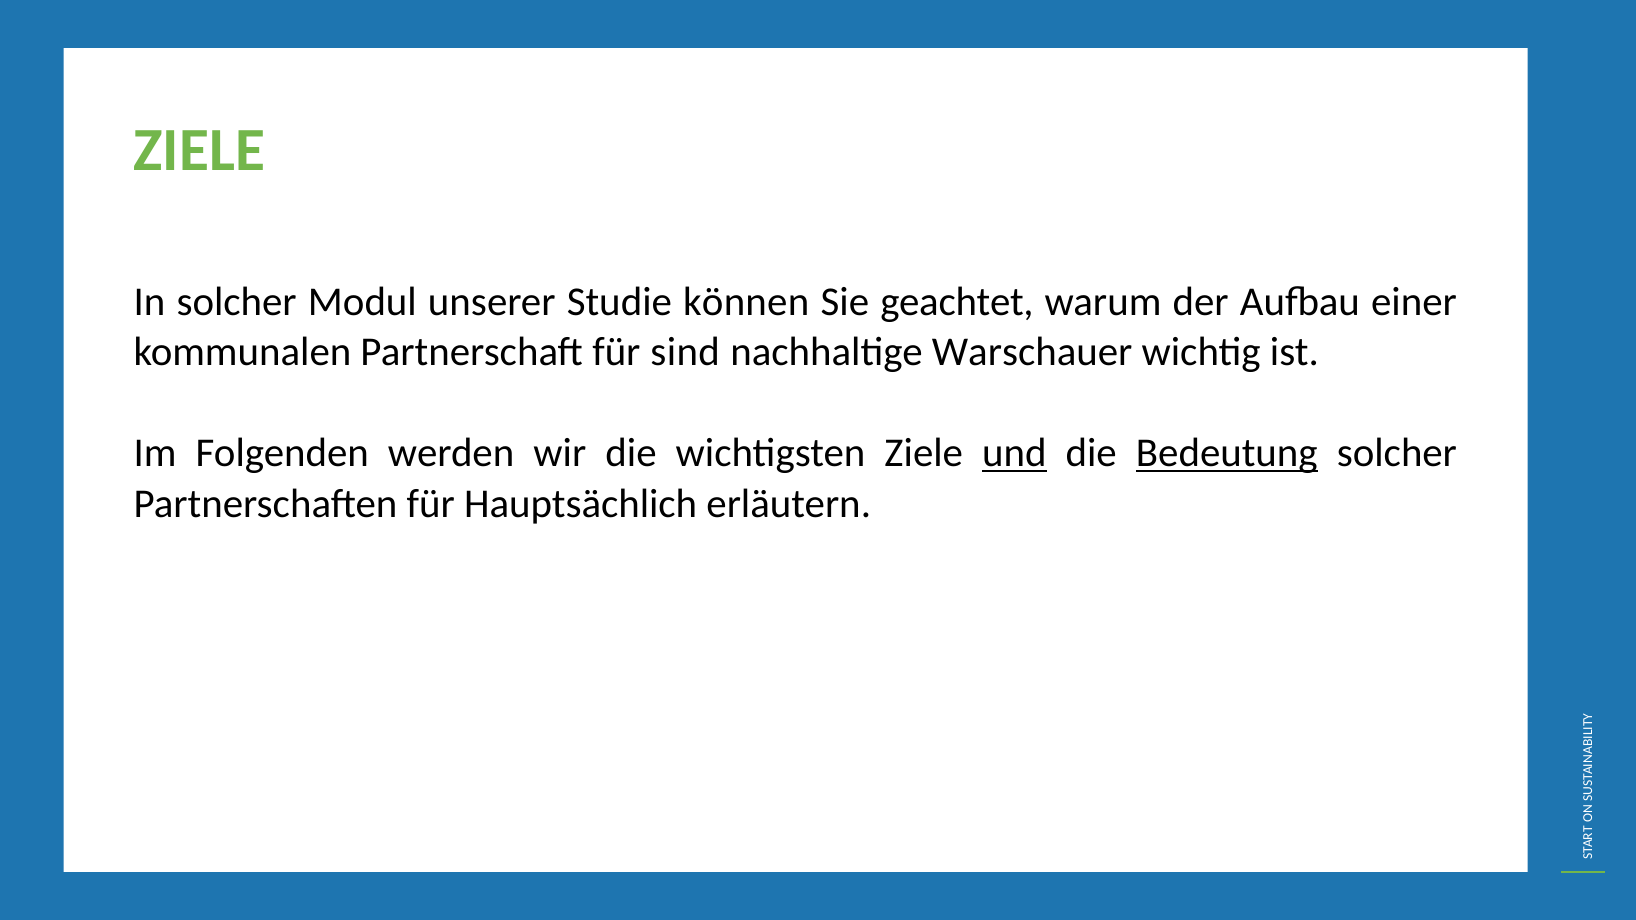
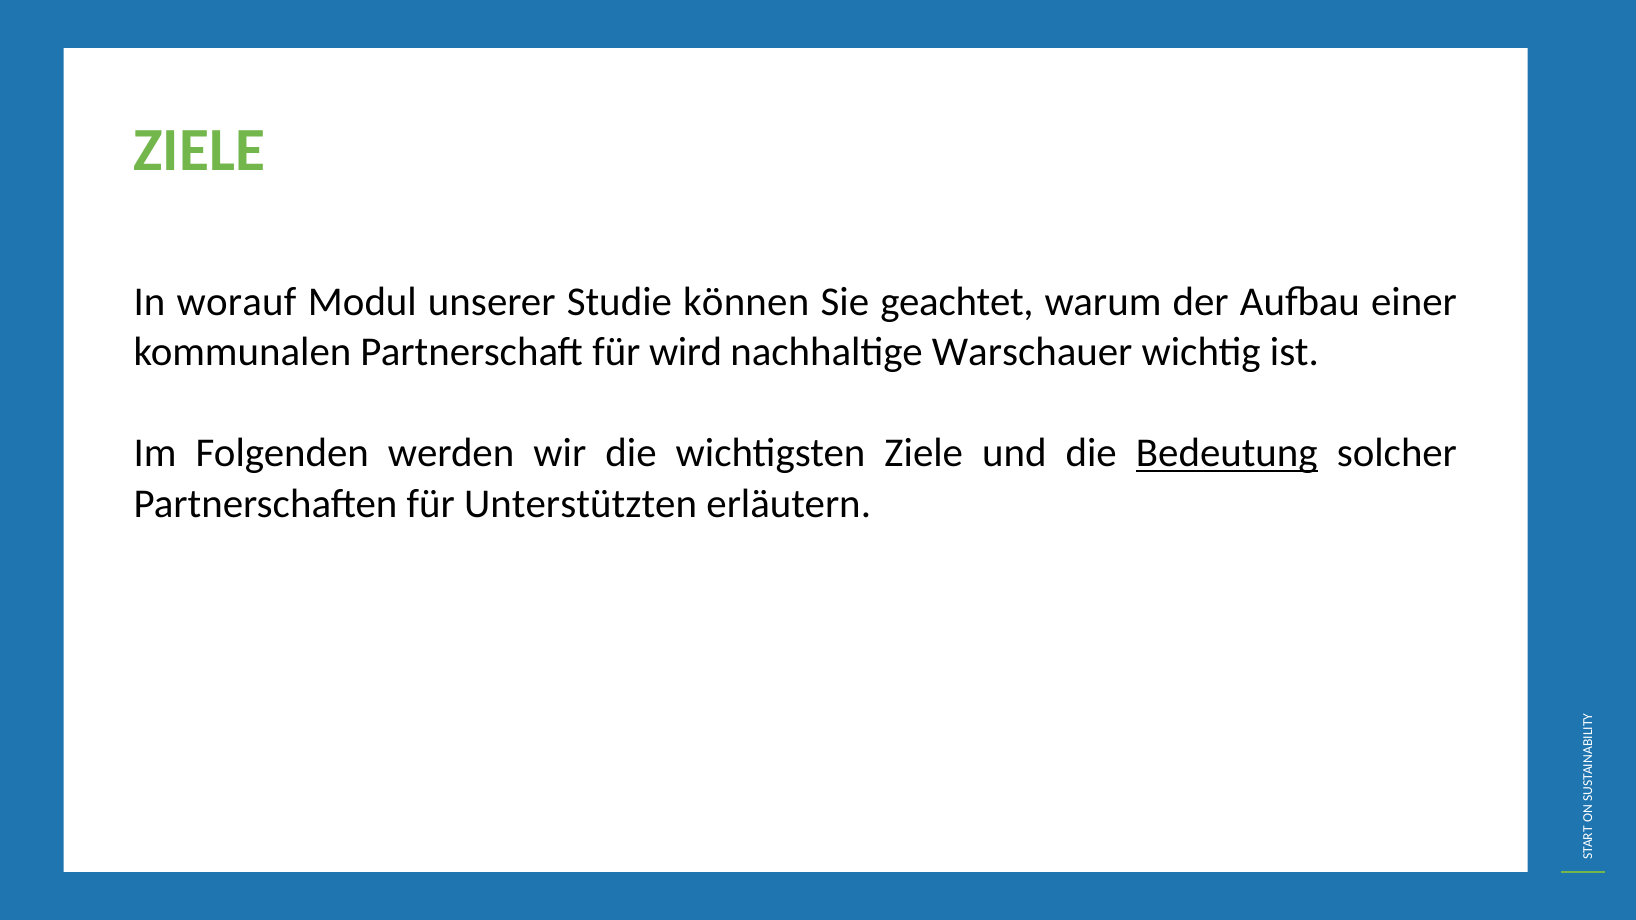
In solcher: solcher -> worauf
sind: sind -> wird
und underline: present -> none
Hauptsächlich: Hauptsächlich -> Unterstützten
